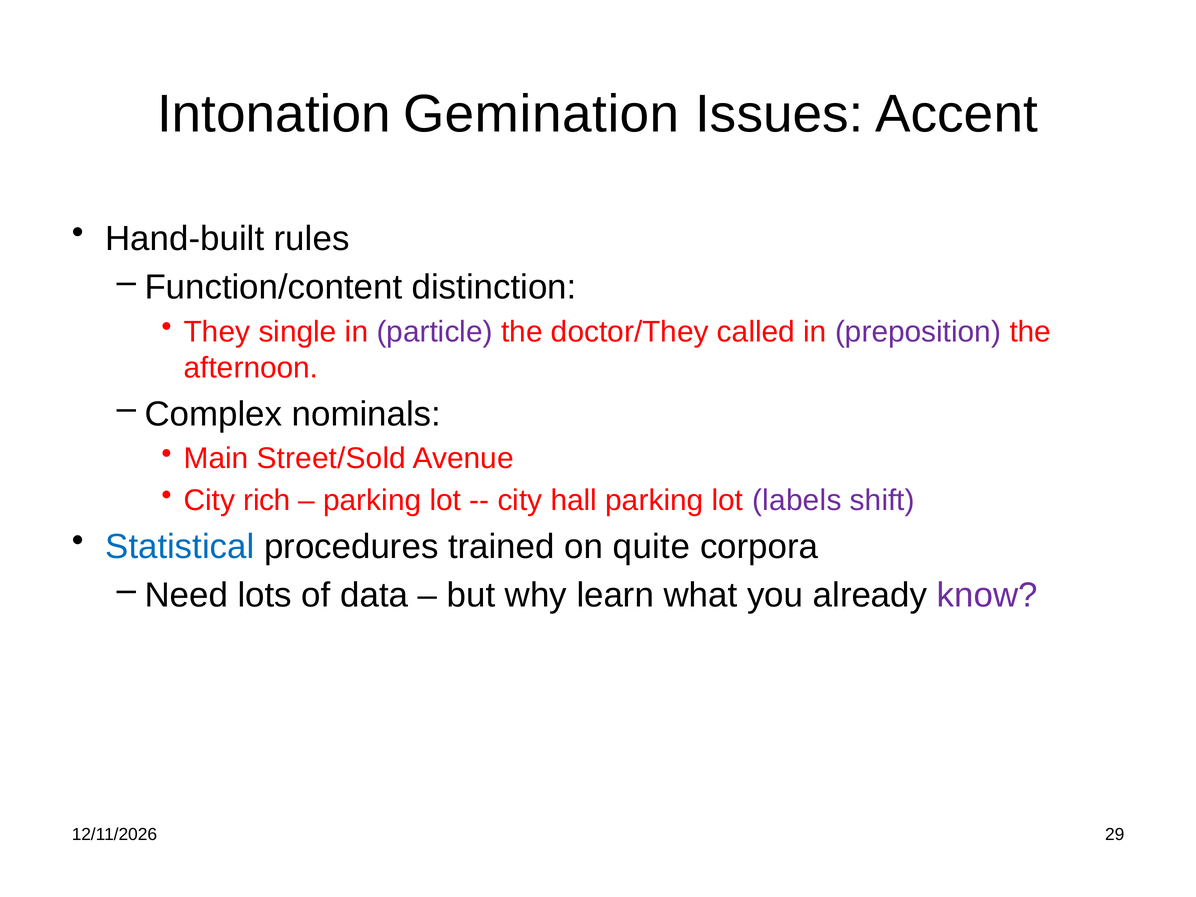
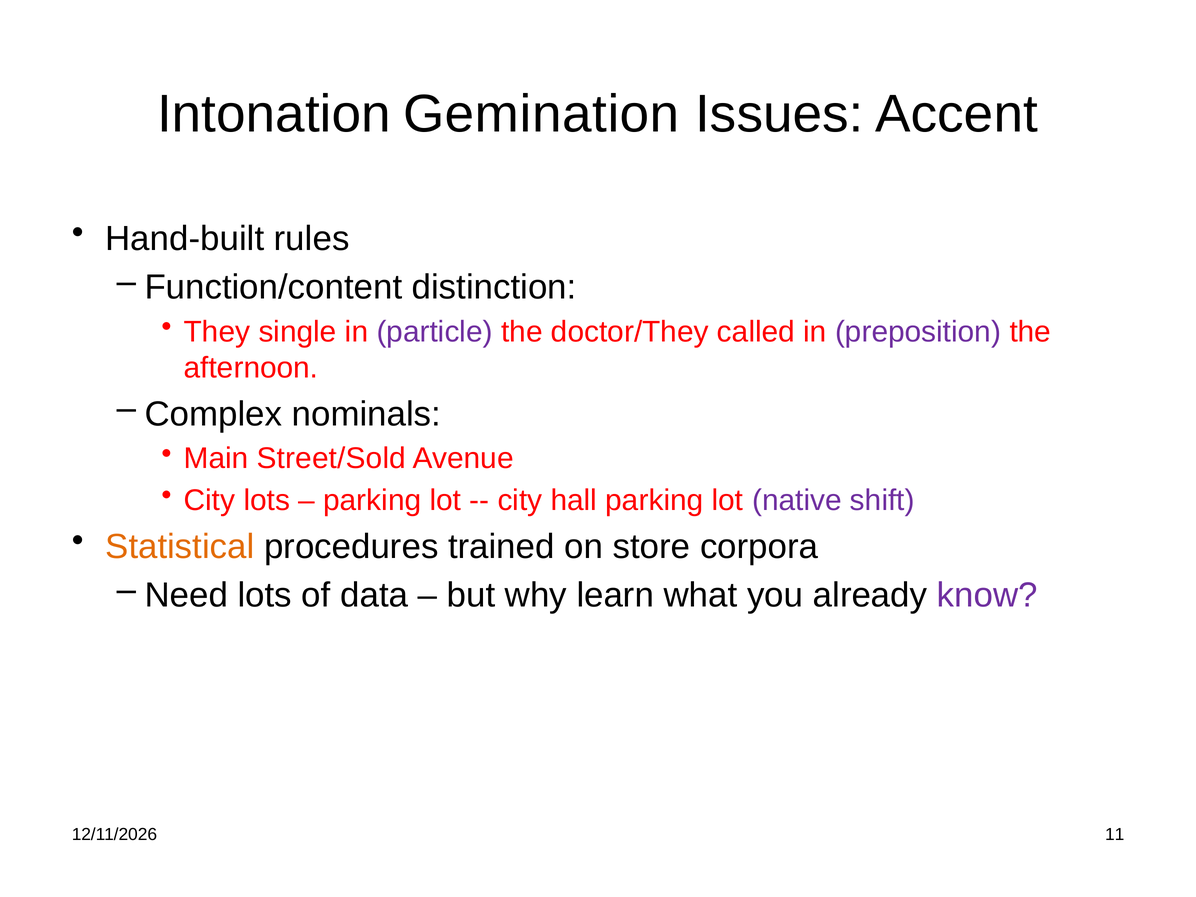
City rich: rich -> lots
labels: labels -> native
Statistical colour: blue -> orange
quite: quite -> store
29: 29 -> 11
